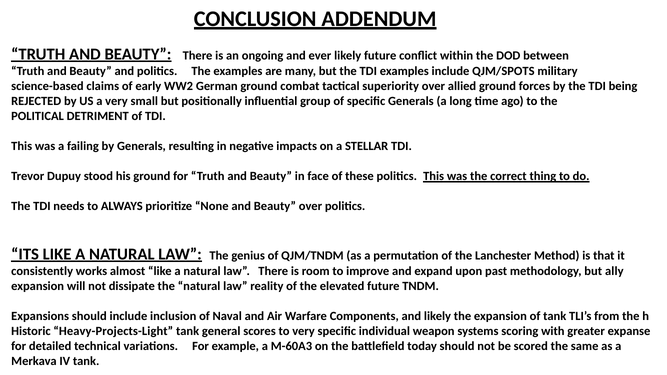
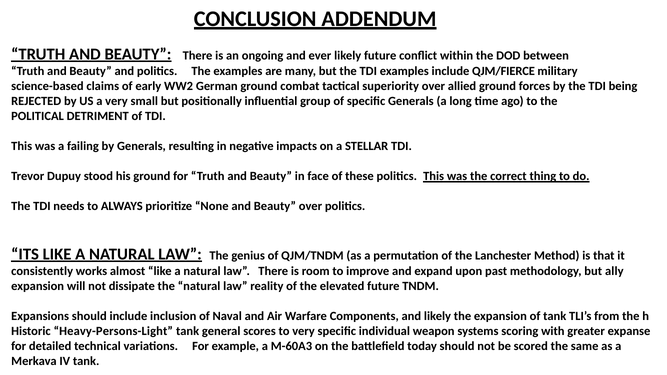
QJM/SPOTS: QJM/SPOTS -> QJM/FIERCE
Heavy-Projects-Light: Heavy-Projects-Light -> Heavy-Persons-Light
